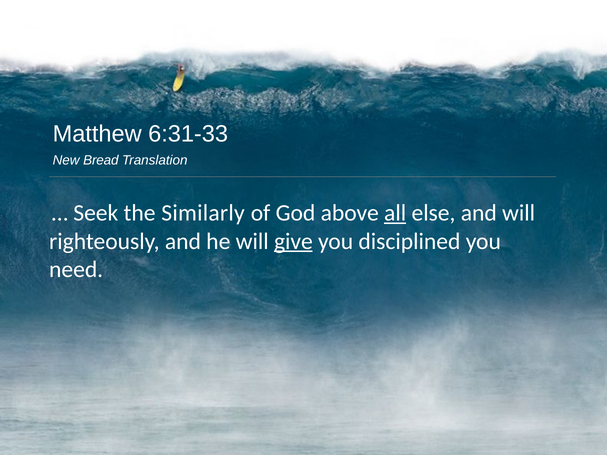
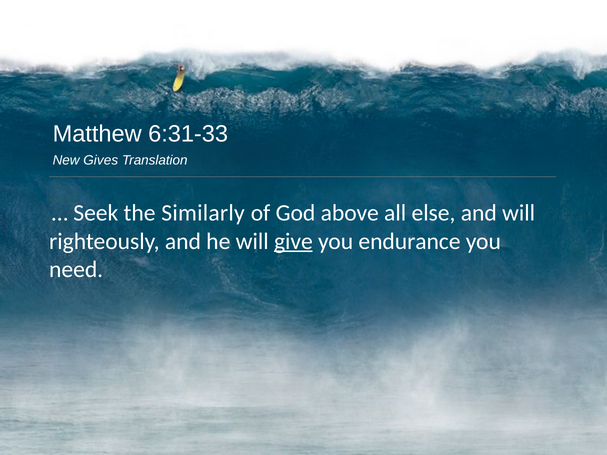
Bread: Bread -> Gives
all underline: present -> none
disciplined: disciplined -> endurance
